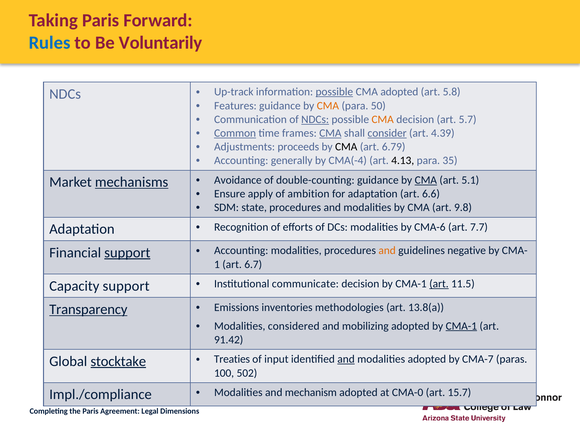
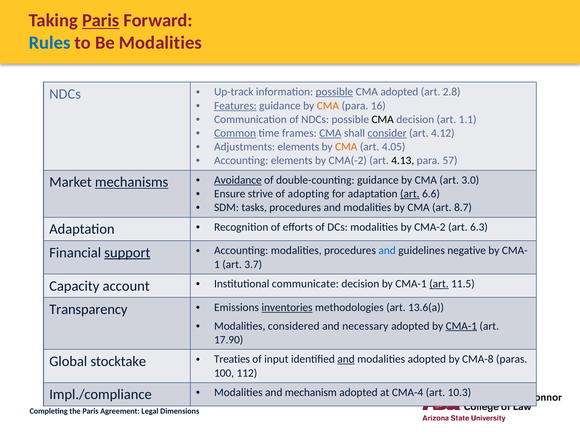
Paris at (101, 20) underline: none -> present
Be Voluntarily: Voluntarily -> Modalities
5.8: 5.8 -> 2.8
Features underline: none -> present
50: 50 -> 16
NDCs at (315, 119) underline: present -> none
CMA at (383, 119) colour: orange -> black
5.7: 5.7 -> 1.1
4.39: 4.39 -> 4.12
Adjustments proceeds: proceeds -> elements
CMA at (346, 147) colour: black -> orange
6.79: 6.79 -> 4.05
Accounting generally: generally -> elements
CMA(-4: CMA(-4 -> CMA(-2
35: 35 -> 57
Avoidance underline: none -> present
CMA at (426, 180) underline: present -> none
5.1: 5.1 -> 3.0
apply: apply -> strive
ambition: ambition -> adopting
art at (410, 194) underline: none -> present
state: state -> tasks
9.8: 9.8 -> 8.7
CMA-6: CMA-6 -> CMA-2
7.7: 7.7 -> 6.3
and at (387, 251) colour: orange -> blue
6.7: 6.7 -> 3.7
Capacity support: support -> account
Transparency underline: present -> none
inventories underline: none -> present
13.8(a: 13.8(a -> 13.6(a
mobilizing: mobilizing -> necessary
91.42: 91.42 -> 17.90
stocktake underline: present -> none
CMA-7: CMA-7 -> CMA-8
502: 502 -> 112
CMA-0: CMA-0 -> CMA-4
15.7: 15.7 -> 10.3
